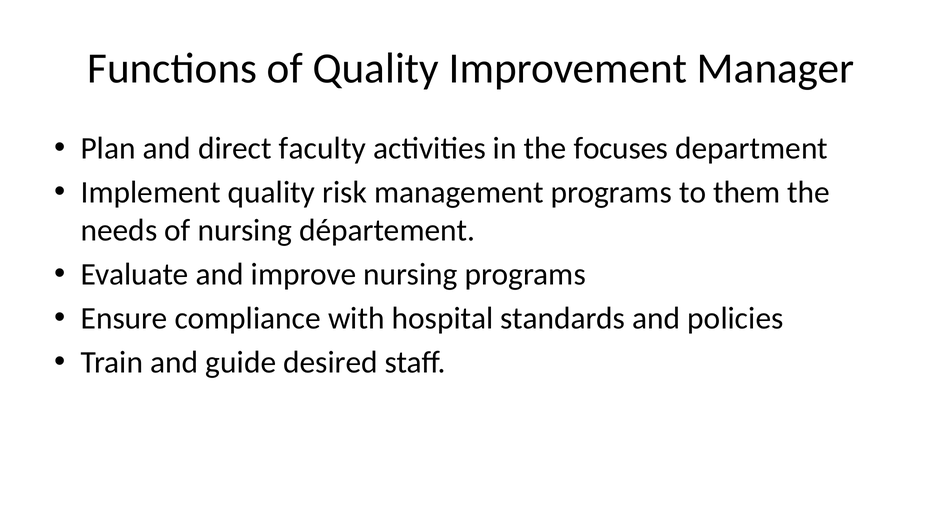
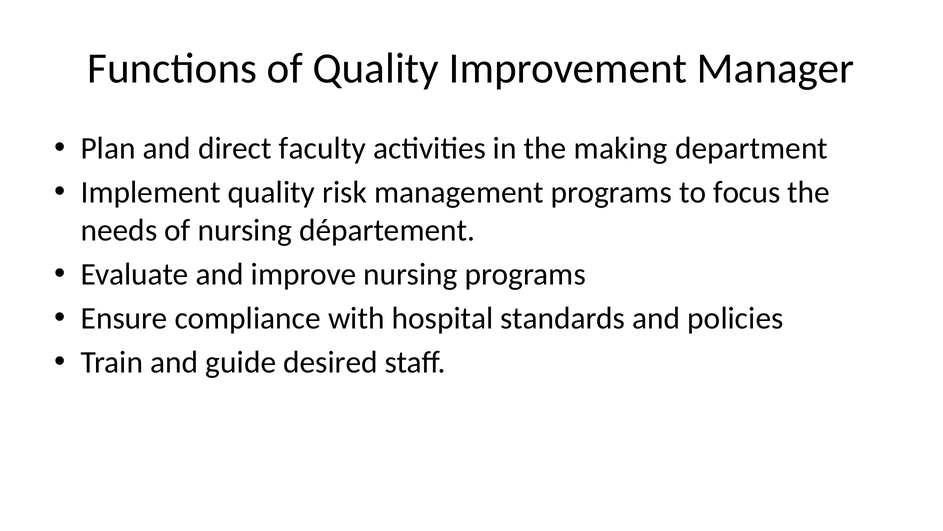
focuses: focuses -> making
them: them -> focus
